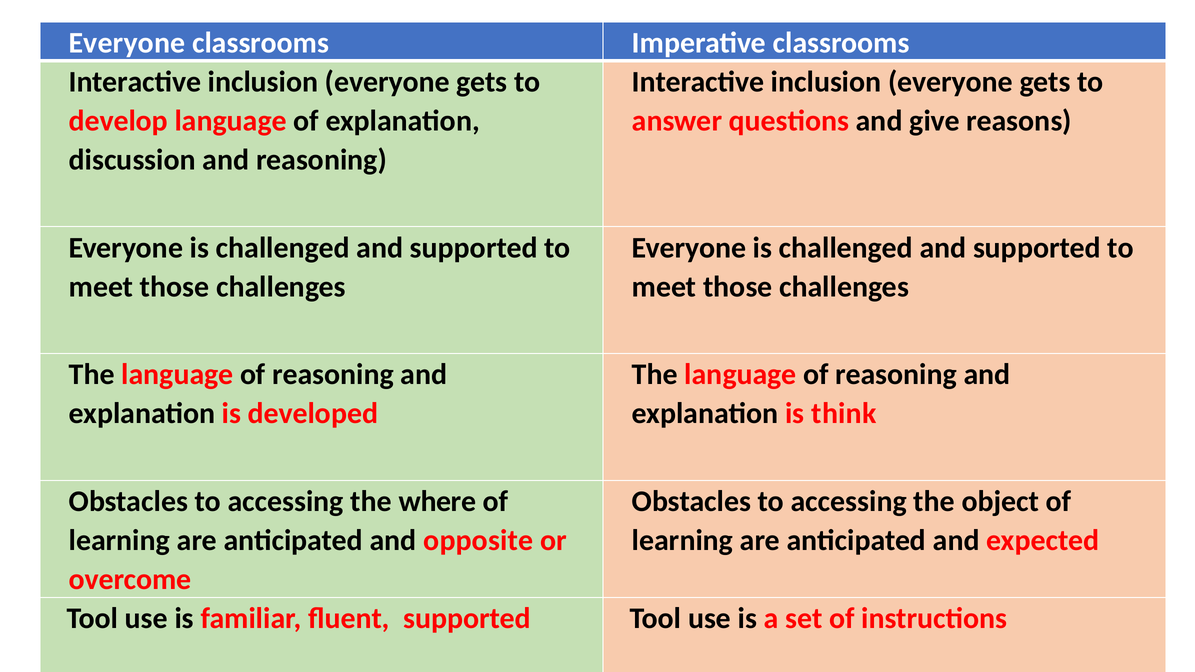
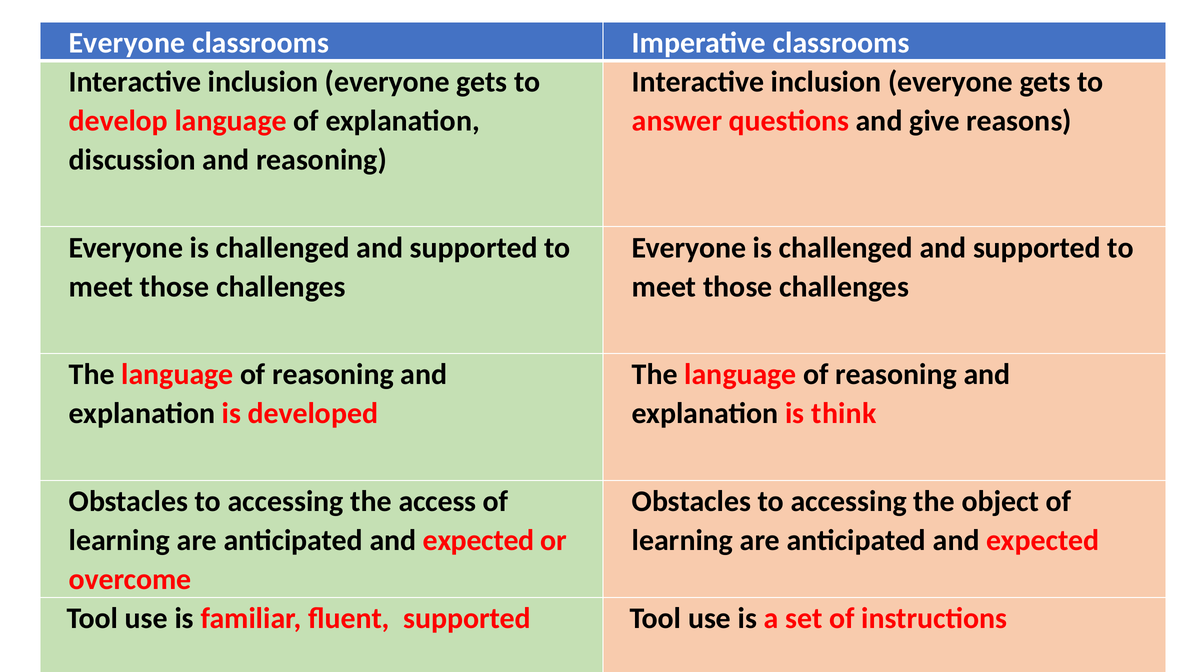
where: where -> access
opposite at (478, 541): opposite -> expected
